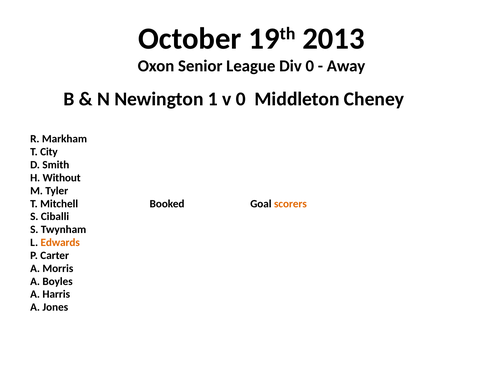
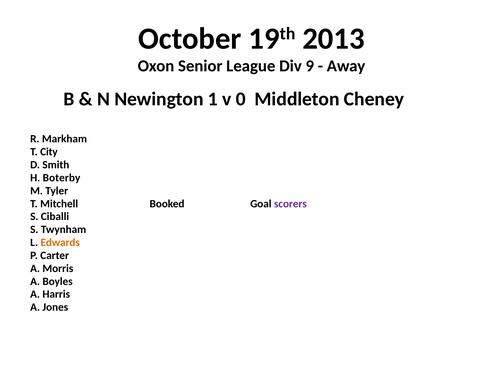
Div 0: 0 -> 9
Without: Without -> Boterby
scorers colour: orange -> purple
